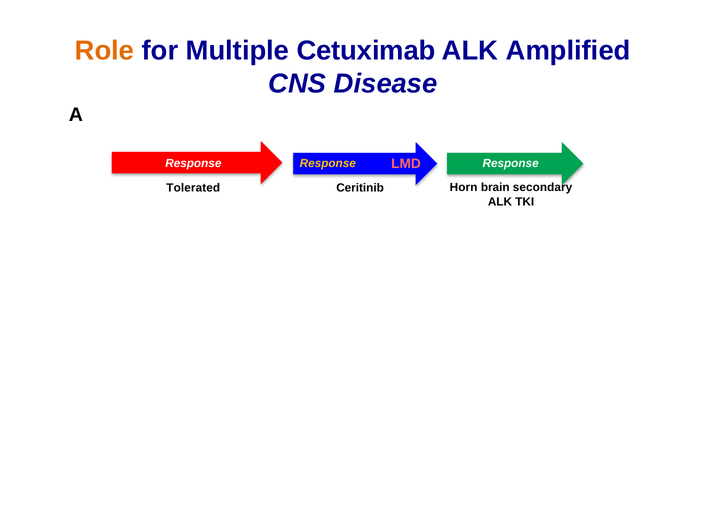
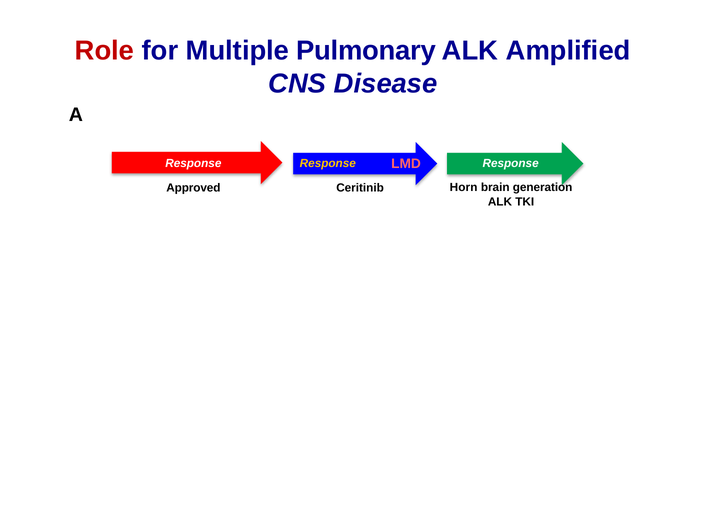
Role colour: orange -> red
Cetuximab: Cetuximab -> Pulmonary
Tolerated: Tolerated -> Approved
secondary: secondary -> generation
